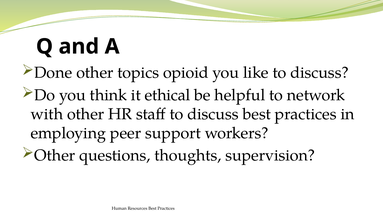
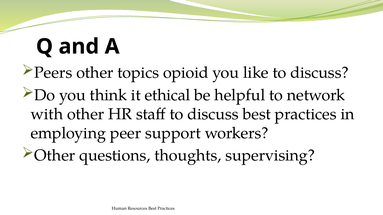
Done: Done -> Peers
supervision: supervision -> supervising
